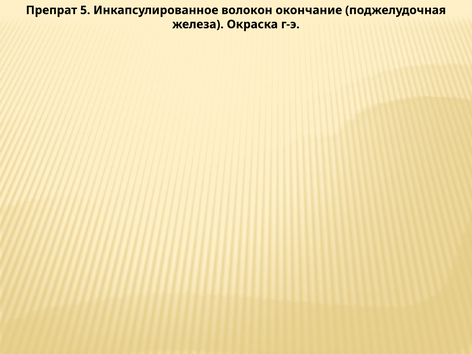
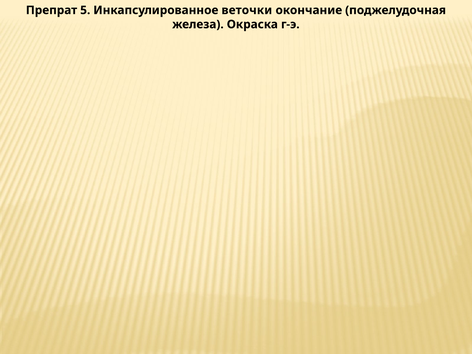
волокон: волокон -> веточки
